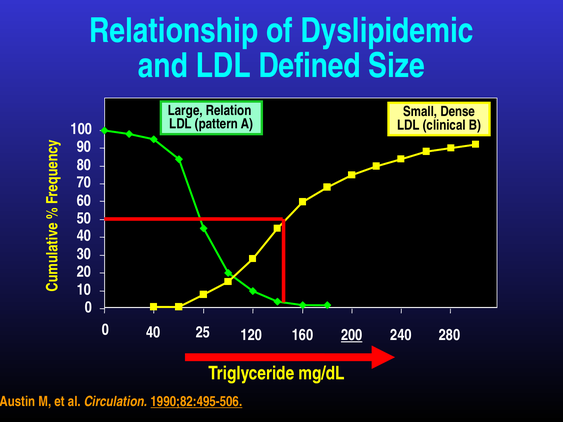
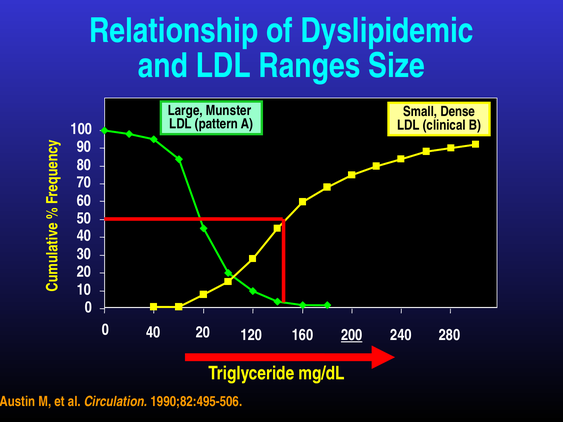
Defined: Defined -> Ranges
Relation: Relation -> Munster
40 25: 25 -> 20
1990;82:495-506 underline: present -> none
